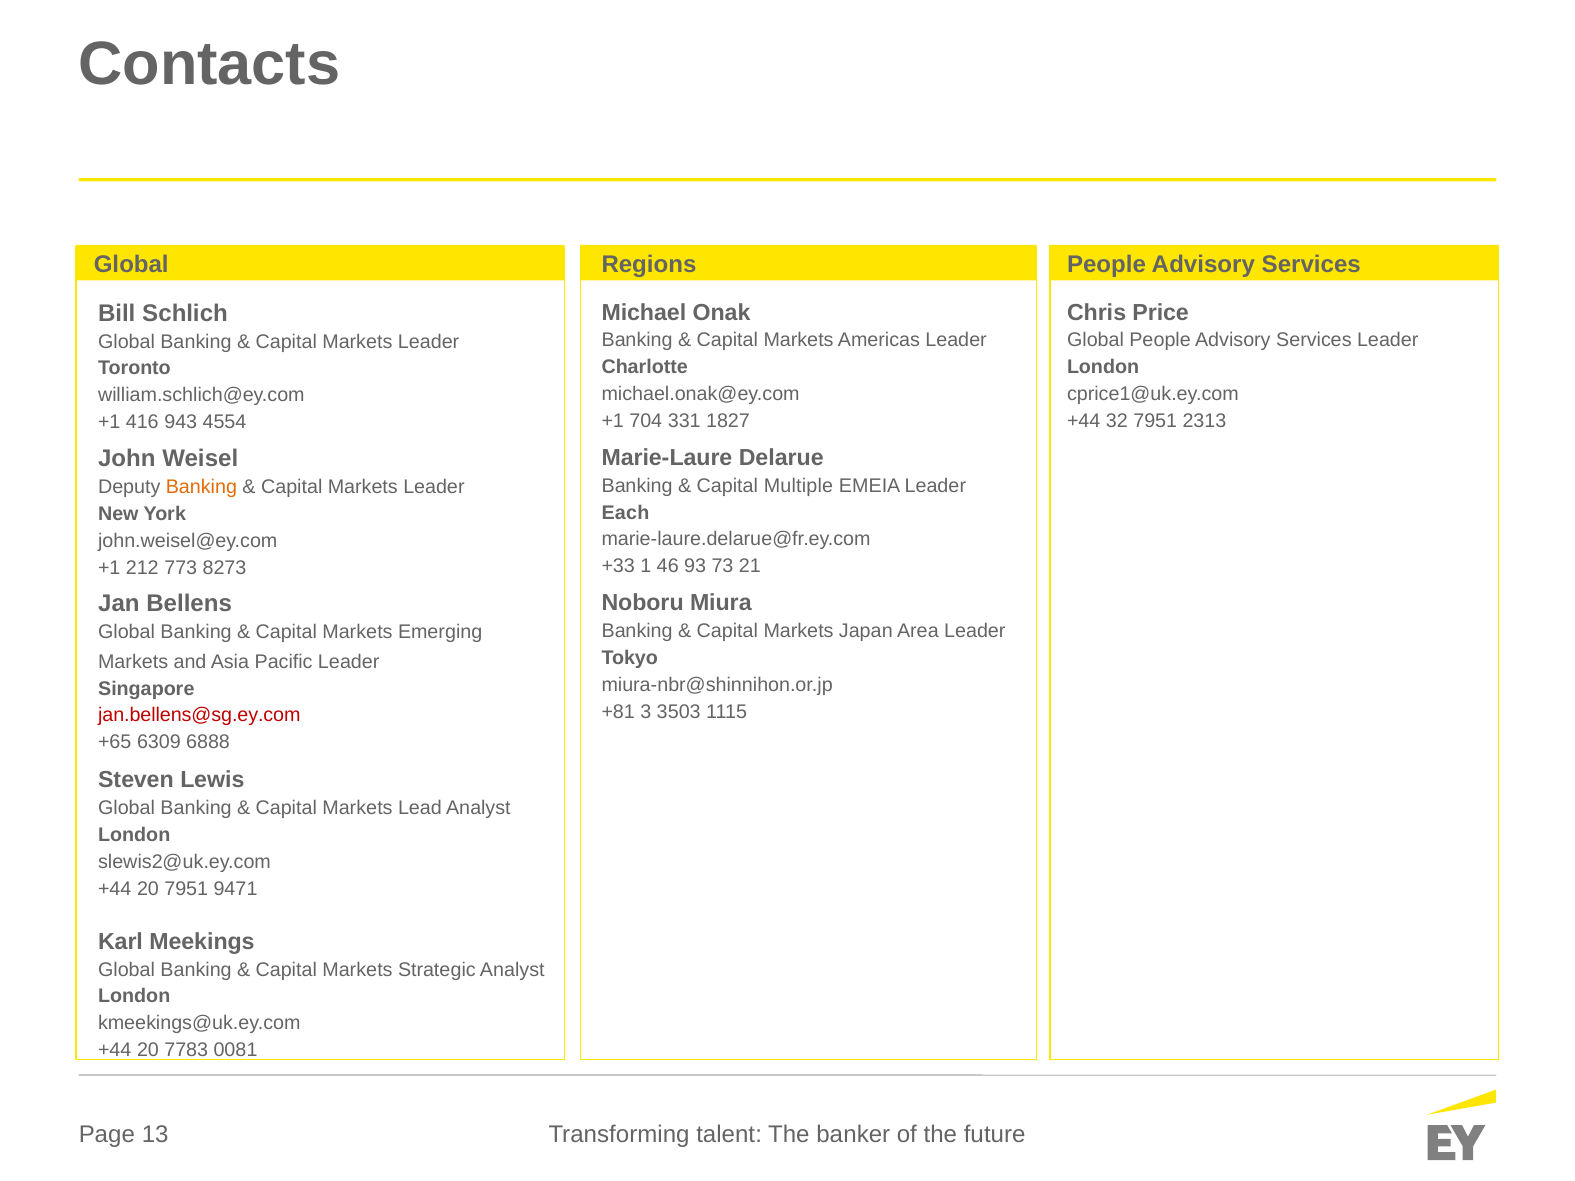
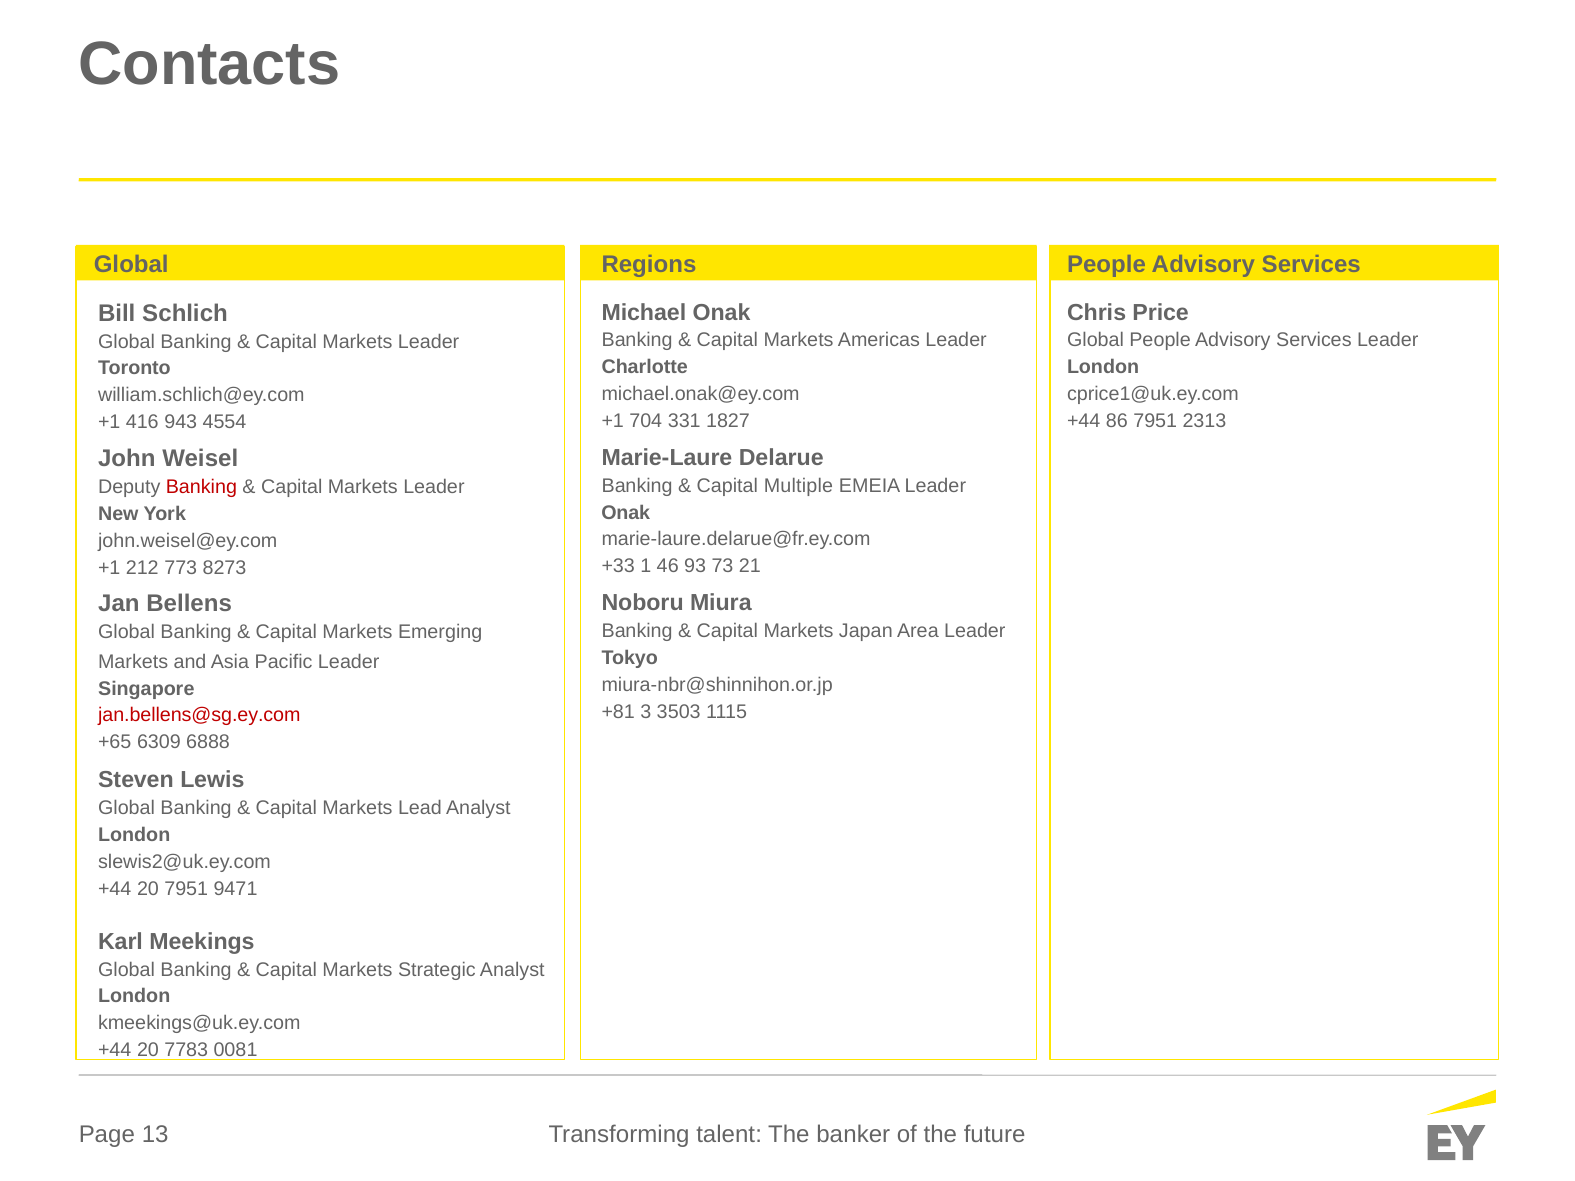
32: 32 -> 86
Banking at (201, 487) colour: orange -> red
Each at (625, 513): Each -> Onak
